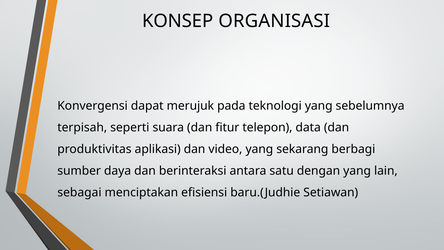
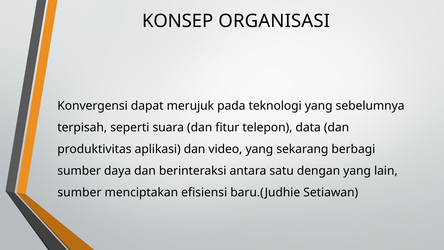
sebagai at (79, 192): sebagai -> sumber
